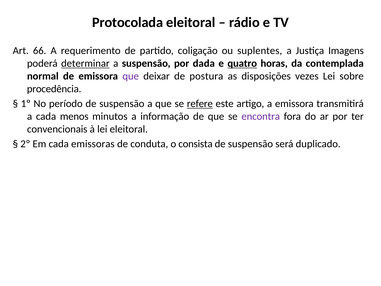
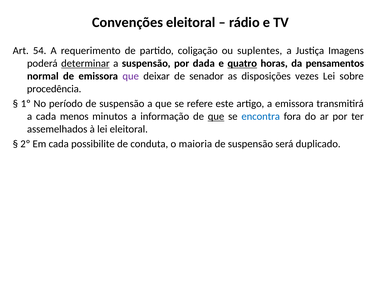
Protocolada: Protocolada -> Convenções
66: 66 -> 54
contemplada: contemplada -> pensamentos
postura: postura -> senador
refere underline: present -> none
que at (216, 116) underline: none -> present
encontra colour: purple -> blue
convencionais: convencionais -> assemelhados
emissoras: emissoras -> possibilite
consista: consista -> maioria
